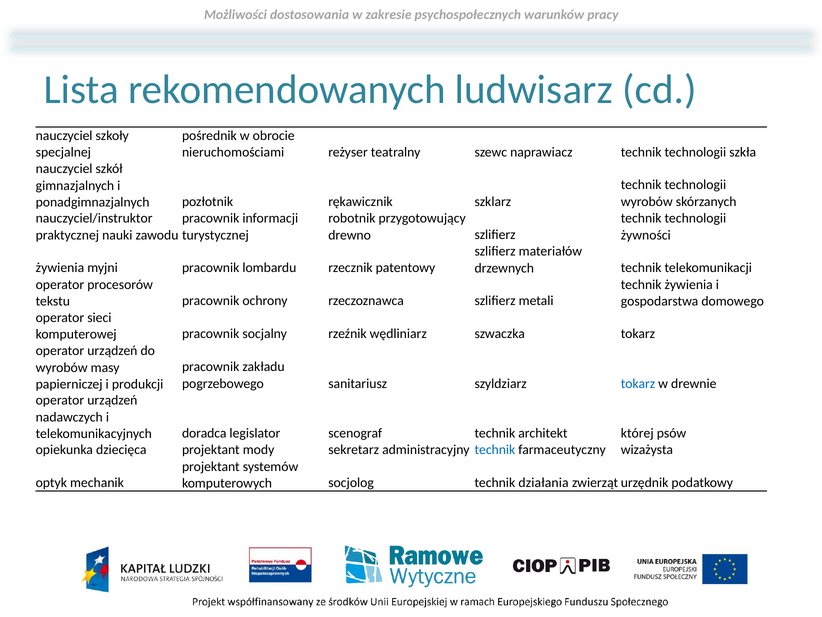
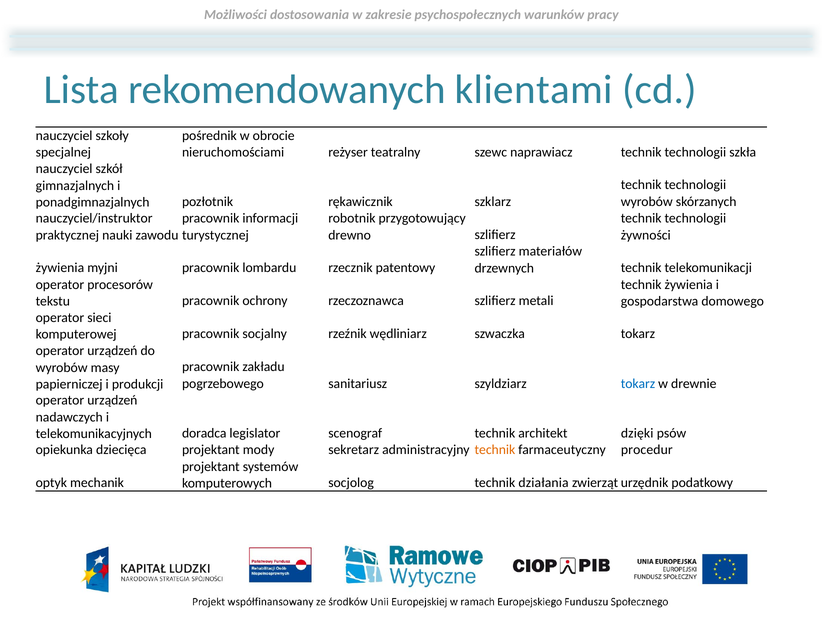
ludwisarz: ludwisarz -> klientami
której: której -> dzięki
technik at (495, 450) colour: blue -> orange
wizażysta: wizażysta -> procedur
